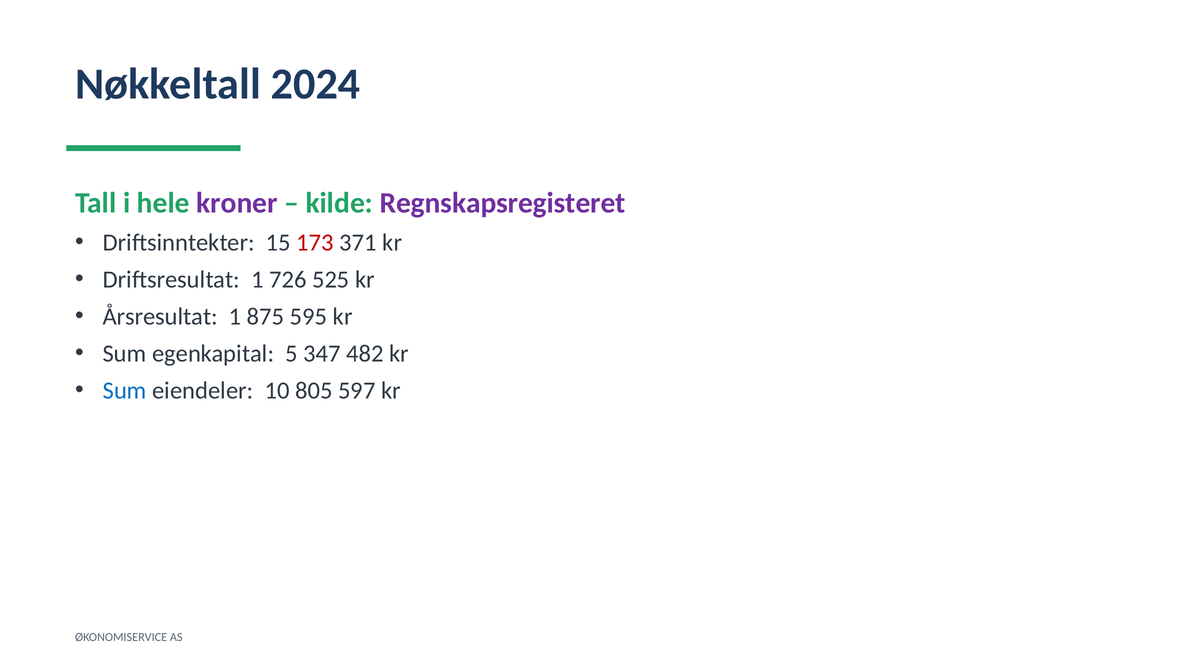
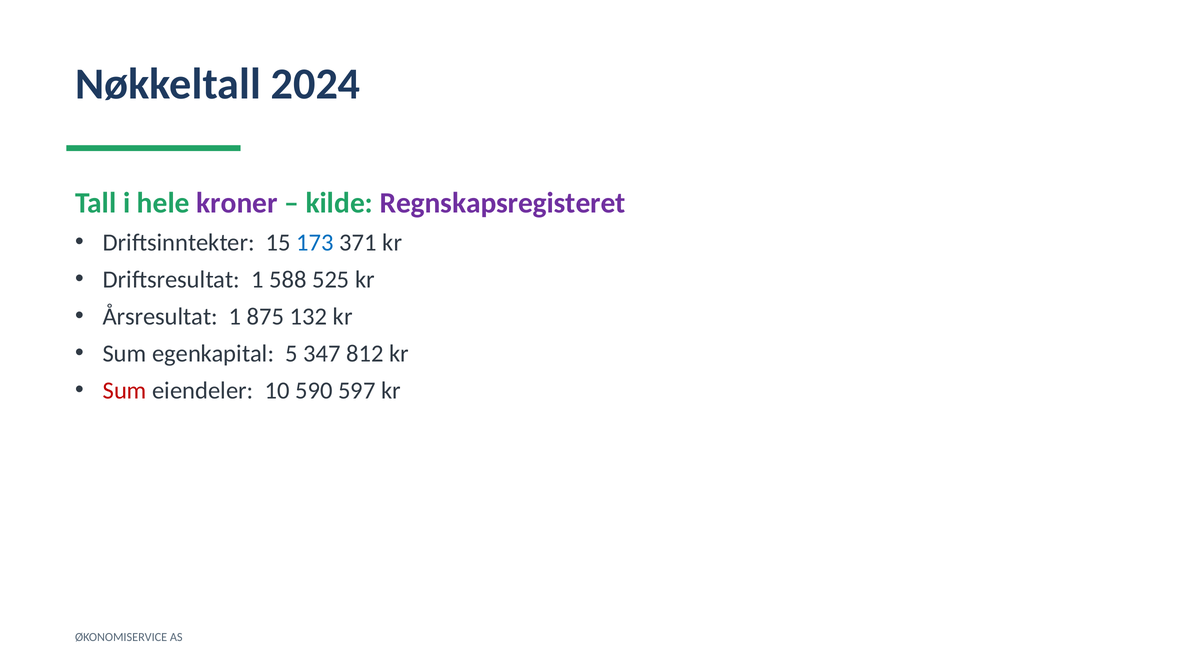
173 colour: red -> blue
726: 726 -> 588
595: 595 -> 132
482: 482 -> 812
Sum at (125, 390) colour: blue -> red
805: 805 -> 590
